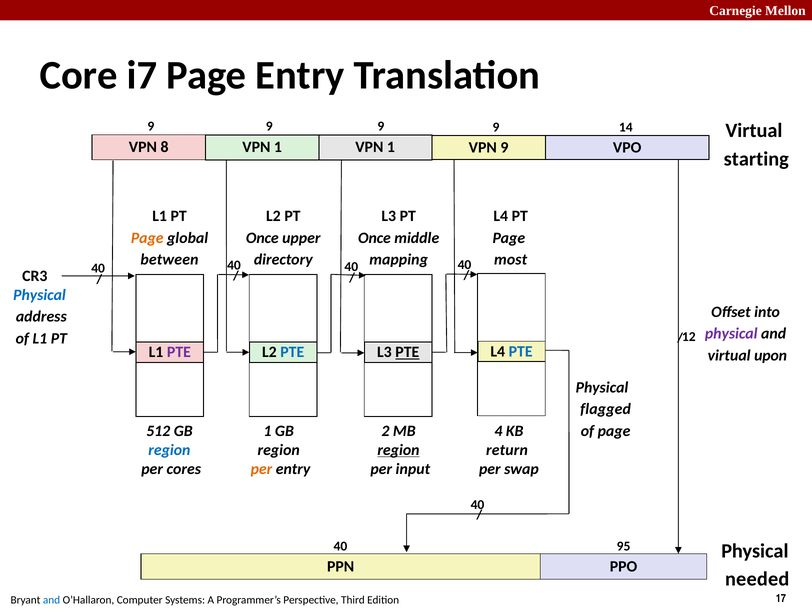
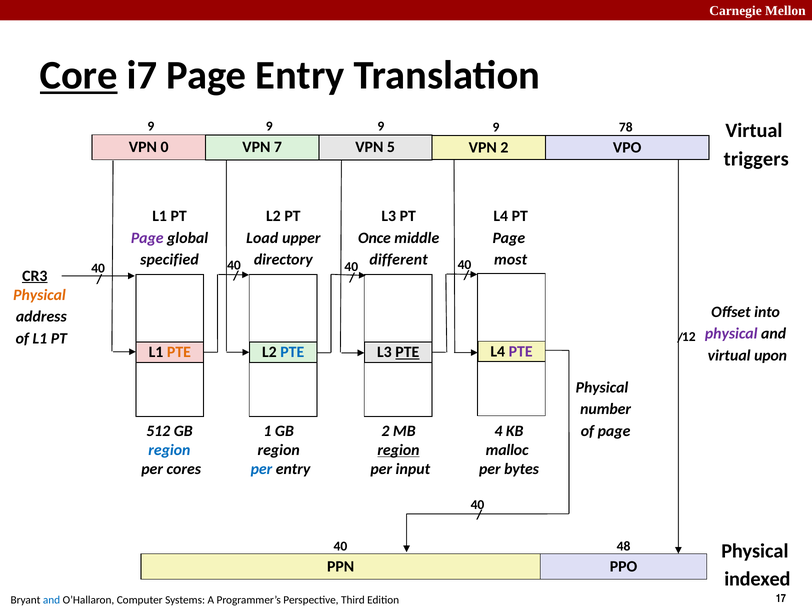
Core underline: none -> present
14: 14 -> 78
8: 8 -> 0
1 at (278, 147): 1 -> 7
1 at (391, 147): 1 -> 5
VPN 9: 9 -> 2
starting: starting -> triggers
Page at (147, 238) colour: orange -> purple
Once at (262, 238): Once -> Load
between: between -> specified
mapping: mapping -> different
CR3 underline: none -> present
Physical at (40, 295) colour: blue -> orange
PTE at (521, 351) colour: blue -> purple
PTE at (179, 352) colour: purple -> orange
flagged: flagged -> number
return: return -> malloc
per at (261, 469) colour: orange -> blue
swap: swap -> bytes
95: 95 -> 48
needed: needed -> indexed
